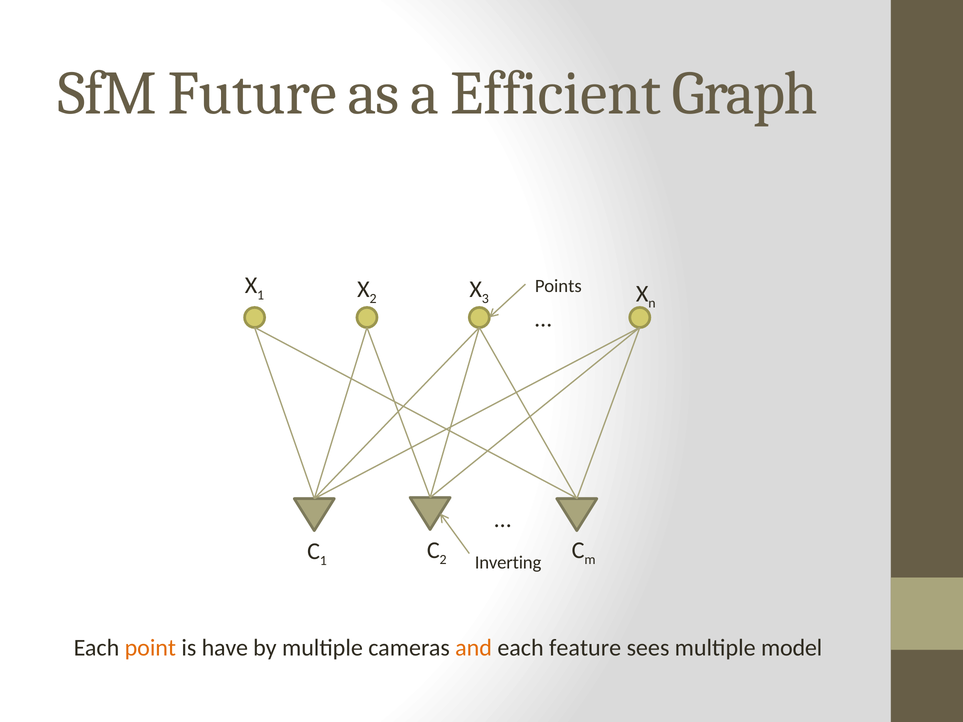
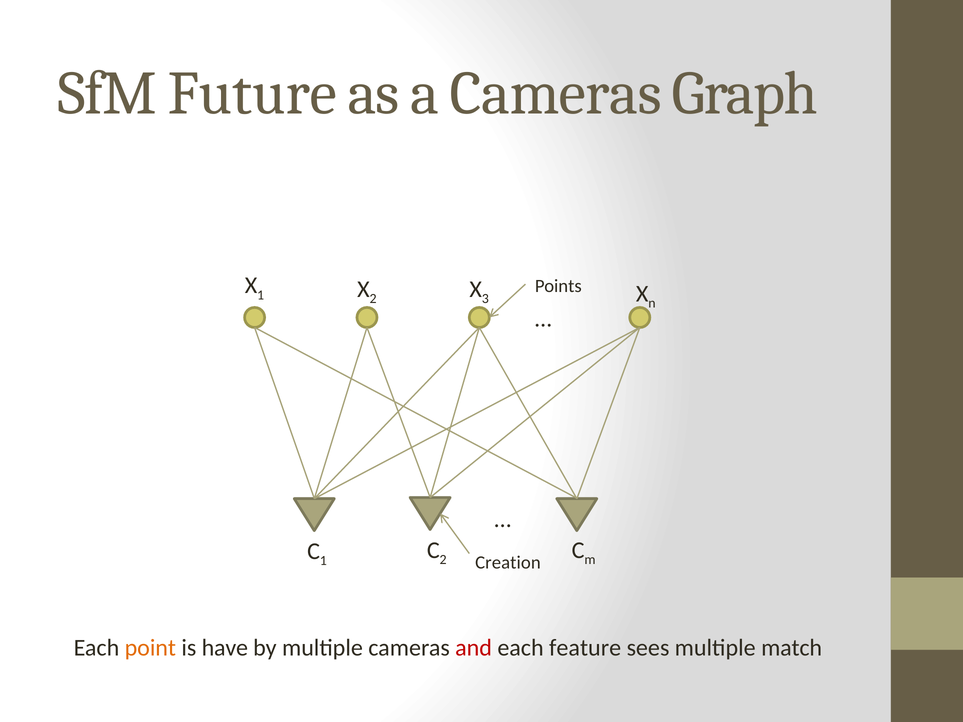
a Efficient: Efficient -> Cameras
Inverting: Inverting -> Creation
and colour: orange -> red
model: model -> match
